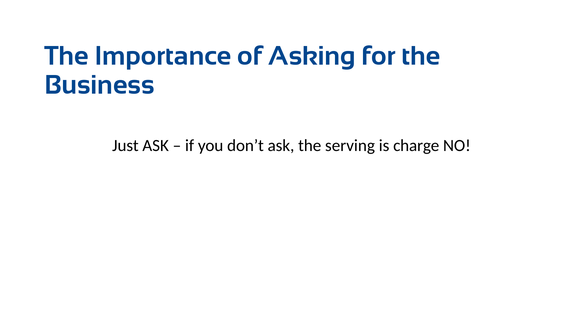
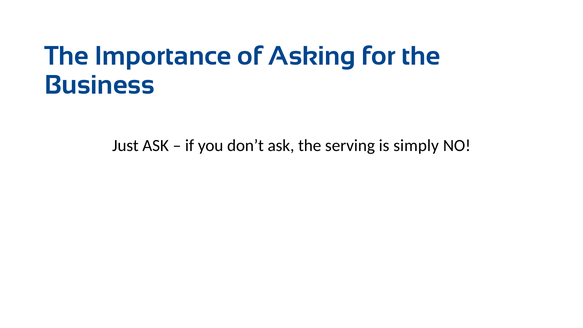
charge: charge -> simply
